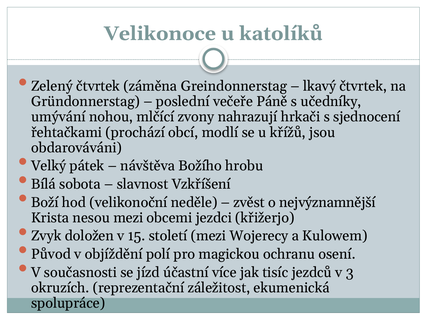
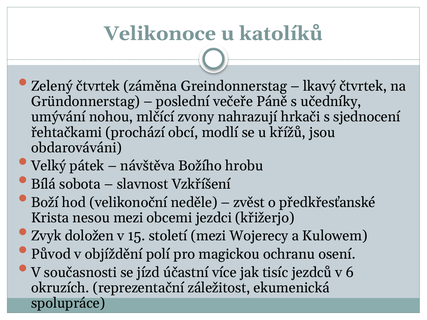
nejvýznamnější: nejvýznamnější -> předkřesťanské
3: 3 -> 6
